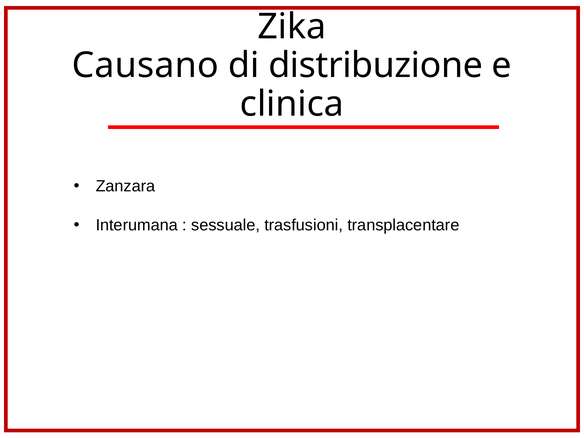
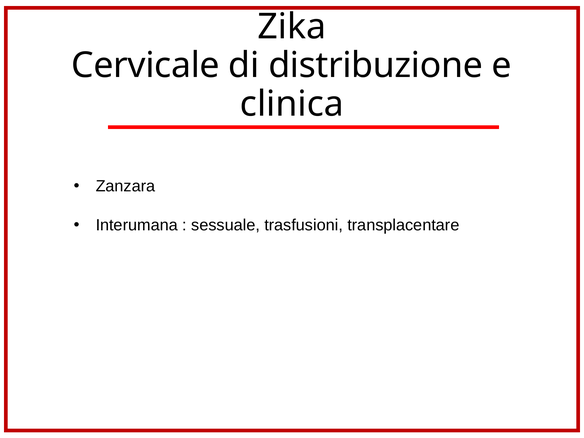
Causano: Causano -> Cervicale
